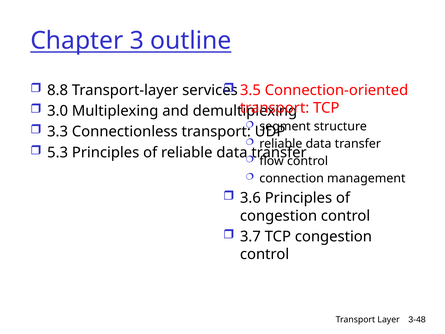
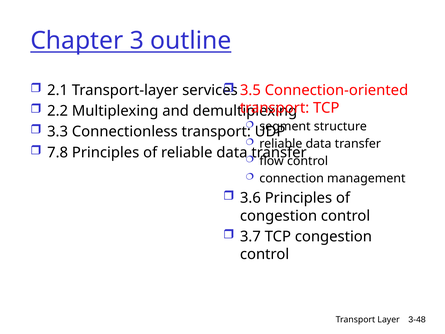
8.8: 8.8 -> 2.1
3.0: 3.0 -> 2.2
5.3: 5.3 -> 7.8
